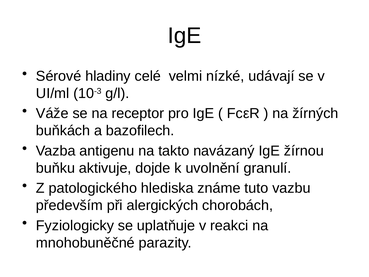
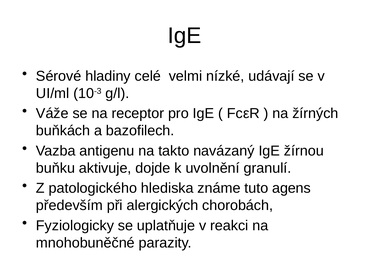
vazbu: vazbu -> agens
